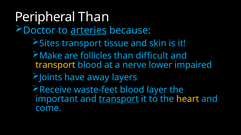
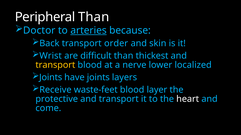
Sites: Sites -> Back
tissue: tissue -> order
Make: Make -> Wrist
follicles: follicles -> difficult
difficult: difficult -> thickest
impaired: impaired -> localized
have away: away -> joints
important: important -> protective
transport at (119, 99) underline: present -> none
heart colour: yellow -> white
